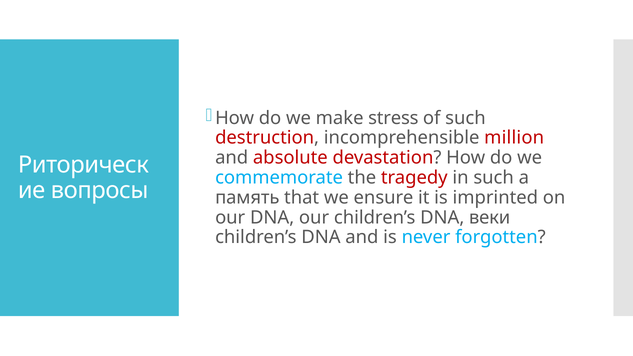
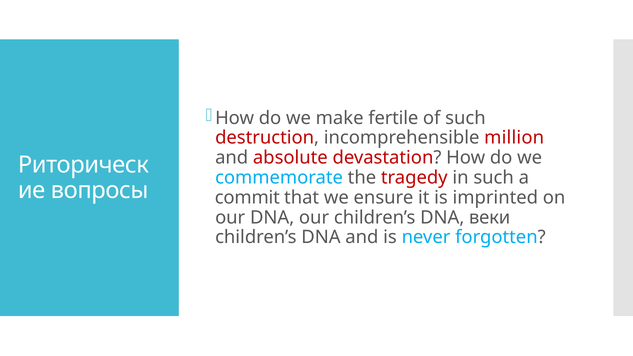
stress: stress -> fertile
память: память -> commit
